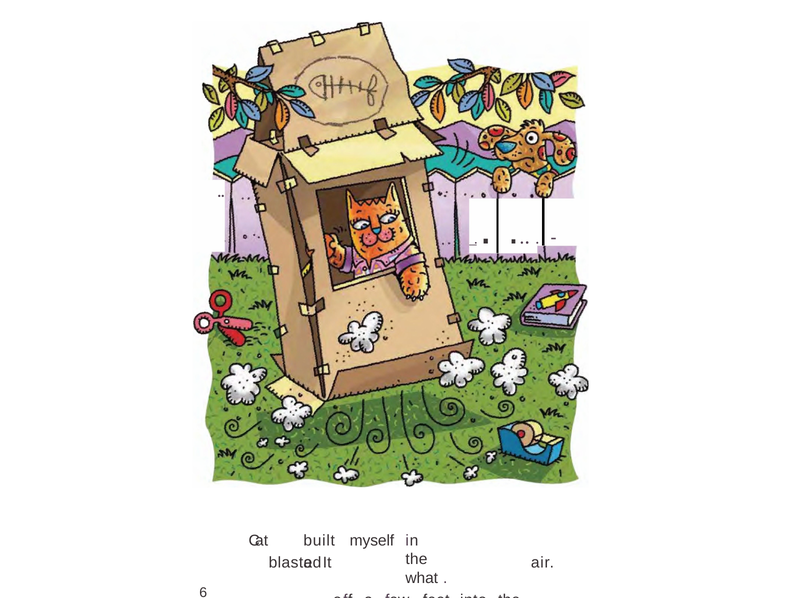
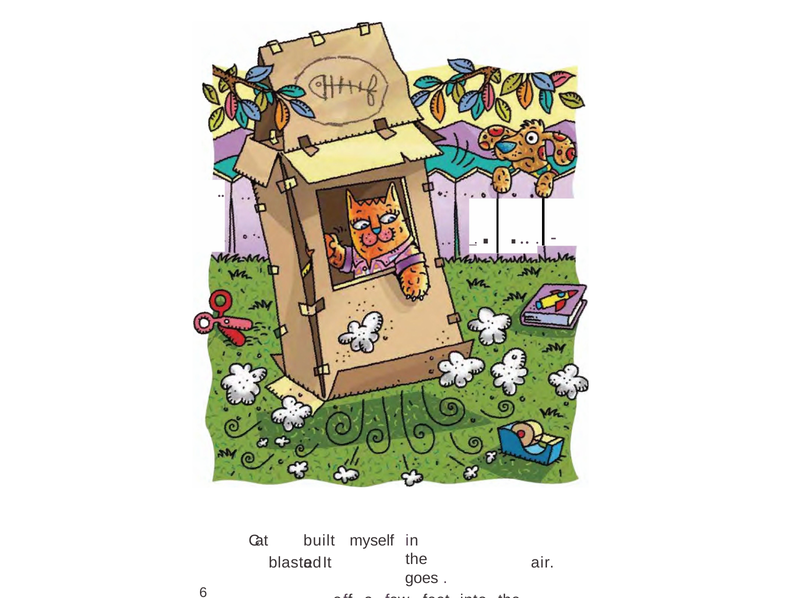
what: what -> goes
